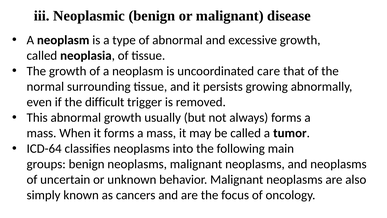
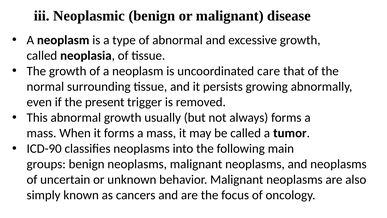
difficult: difficult -> present
ICD-64: ICD-64 -> ICD-90
